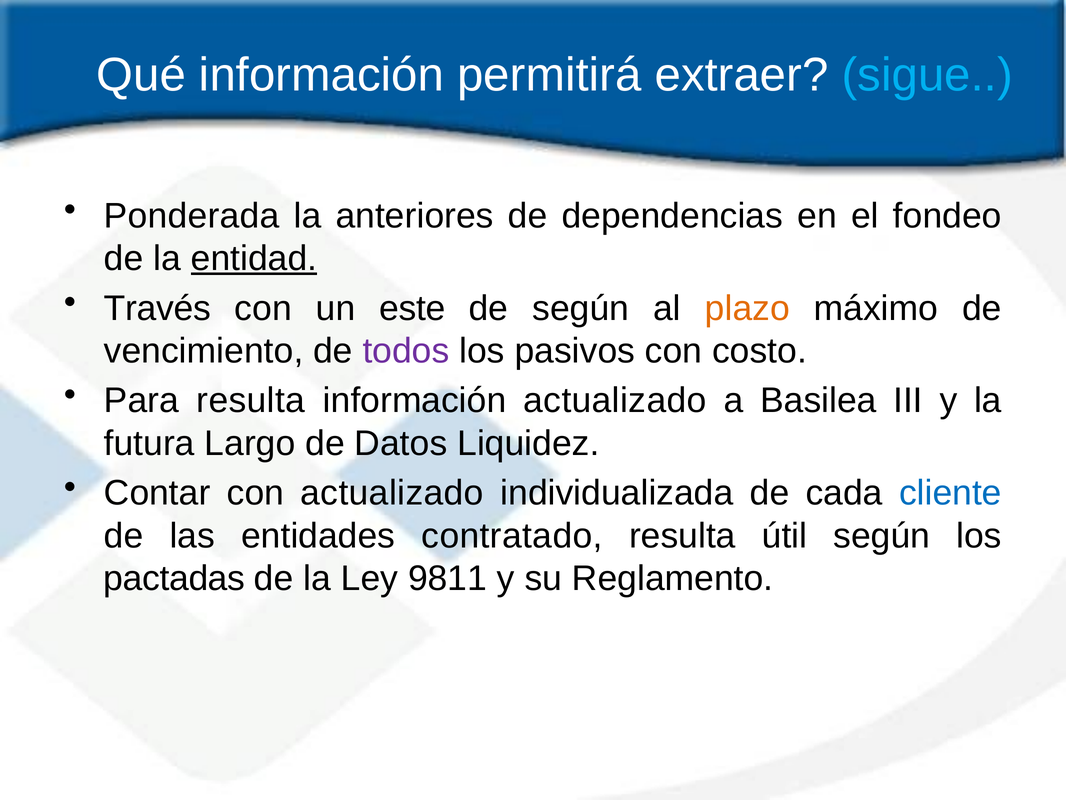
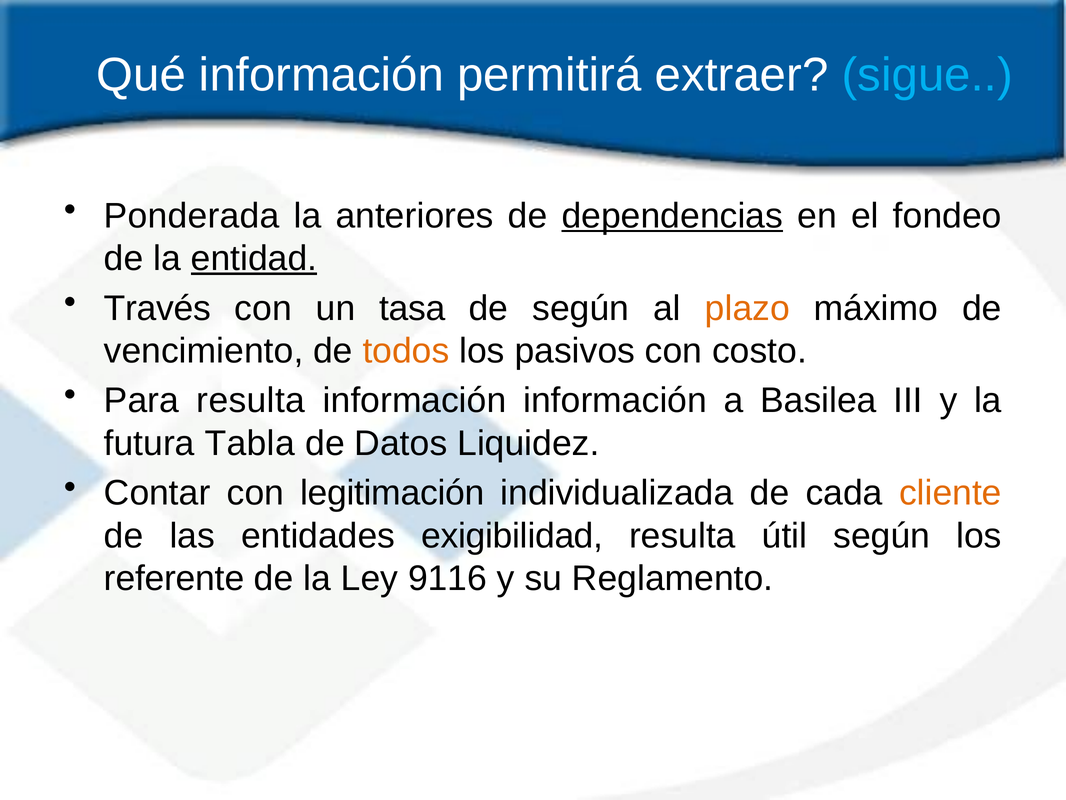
dependencias underline: none -> present
este: este -> tasa
todos colour: purple -> orange
información actualizado: actualizado -> información
Largo: Largo -> Tabla
con actualizado: actualizado -> legitimación
cliente colour: blue -> orange
contratado: contratado -> exigibilidad
pactadas: pactadas -> referente
9811: 9811 -> 9116
